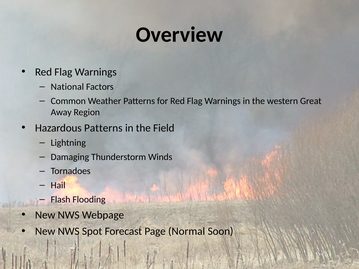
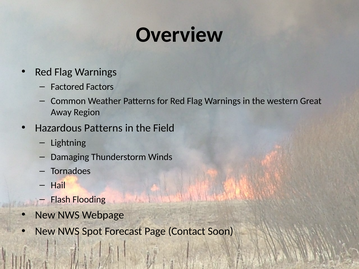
National: National -> Factored
Normal: Normal -> Contact
